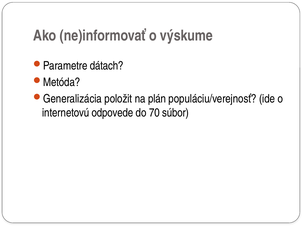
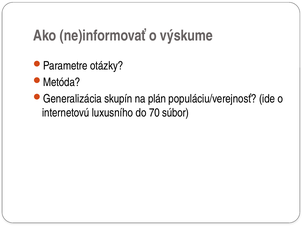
dátach: dátach -> otázky
položit: položit -> skupín
odpovede: odpovede -> luxusního
